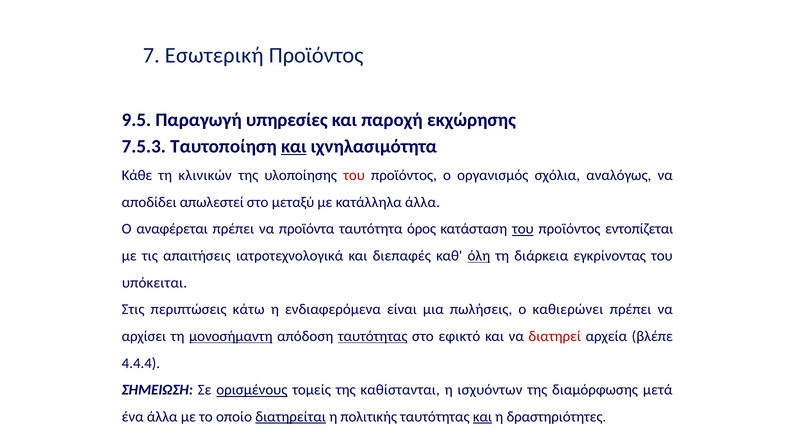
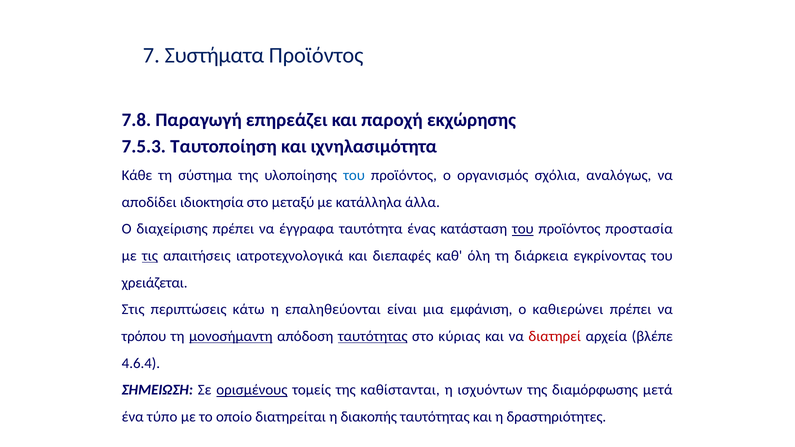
Εσωτερική: Εσωτερική -> Συστήματα
9.5: 9.5 -> 7.8
υπηρεσίες: υπηρεσίες -> επηρεάζει
και at (294, 146) underline: present -> none
κλινικών: κλινικών -> σύστημα
του at (354, 175) colour: red -> blue
απωλεστεί: απωλεστεί -> ιδιοκτησία
αναφέρεται: αναφέρεται -> διαχείρισης
προϊόντα: προϊόντα -> έγγραφα
όρος: όρος -> ένας
εντοπίζεται: εντοπίζεται -> προστασία
τις underline: none -> present
όλη underline: present -> none
υπόκειται: υπόκειται -> χρειάζεται
ενδιαφερόμενα: ενδιαφερόμενα -> επαληθεύονται
πωλήσεις: πωλήσεις -> εμφάνιση
αρχίσει: αρχίσει -> τρόπου
εφικτό: εφικτό -> κύριας
4.4.4: 4.4.4 -> 4.6.4
ένα άλλα: άλλα -> τύπο
διατηρείται underline: present -> none
πολιτικής: πολιτικής -> διακοπής
και at (482, 417) underline: present -> none
